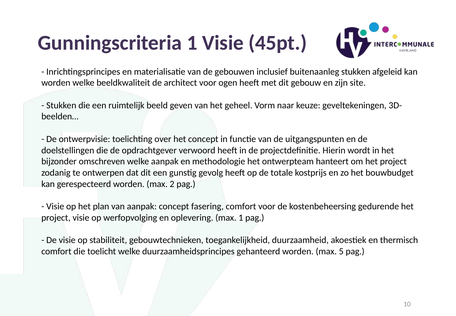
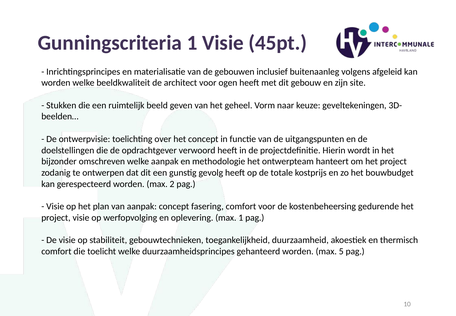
buitenaanleg stukken: stukken -> volgens
